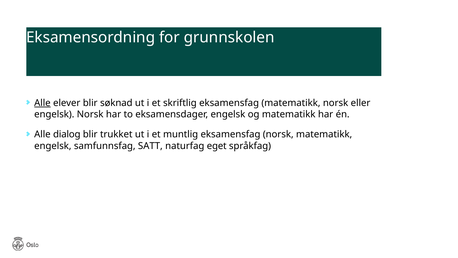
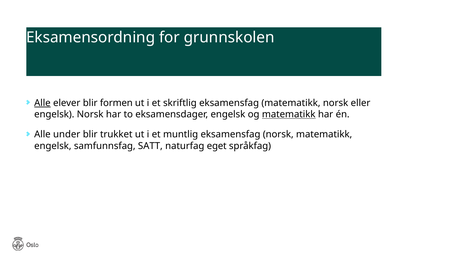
søknad: søknad -> formen
matematikk at (289, 114) underline: none -> present
dialog: dialog -> under
